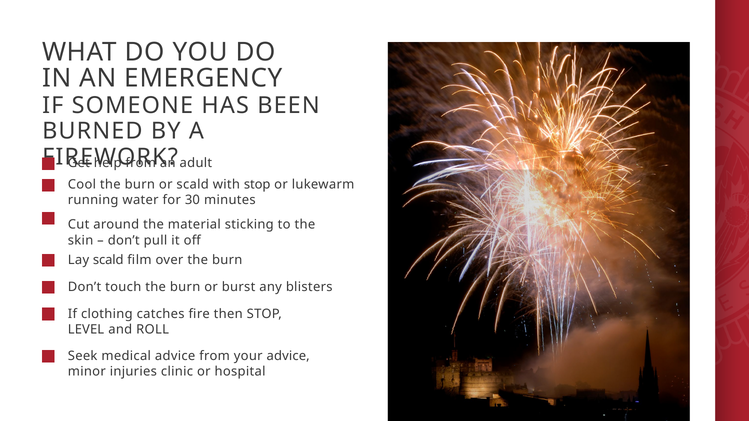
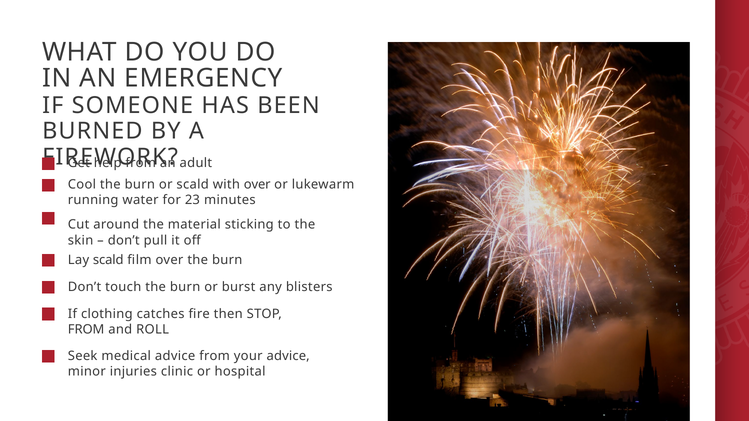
with stop: stop -> over
30: 30 -> 23
LEVEL at (86, 330): LEVEL -> FROM
